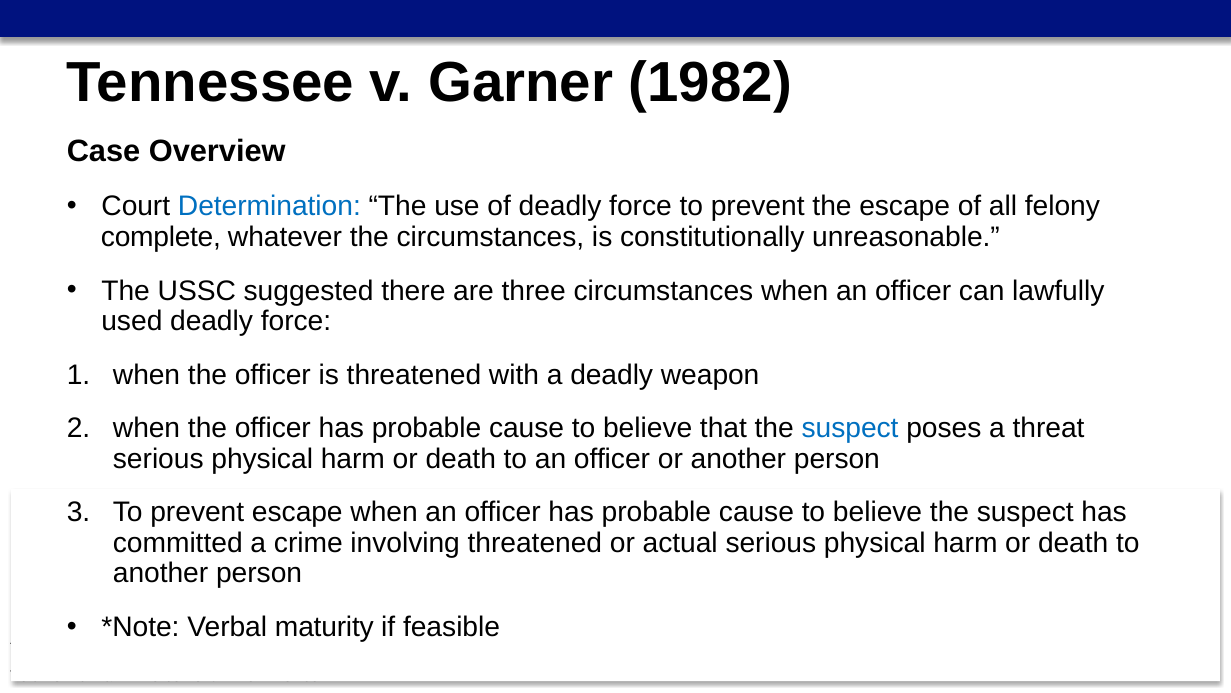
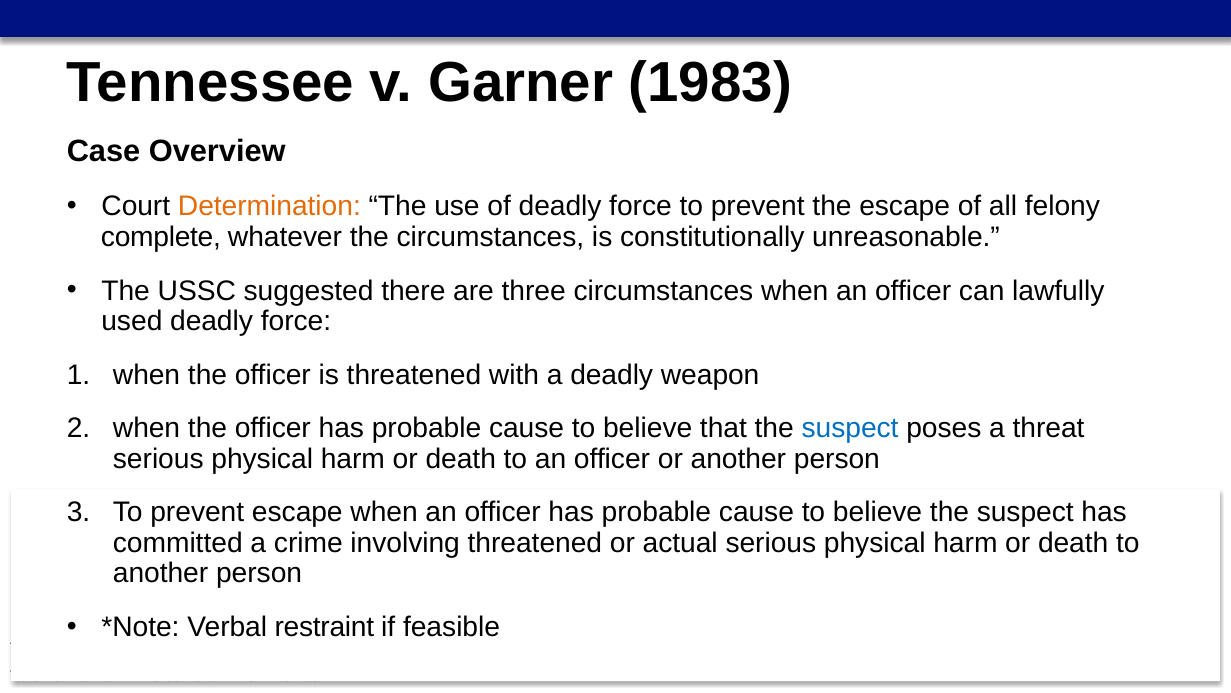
1982: 1982 -> 1983
Determination colour: blue -> orange
maturity: maturity -> restraint
